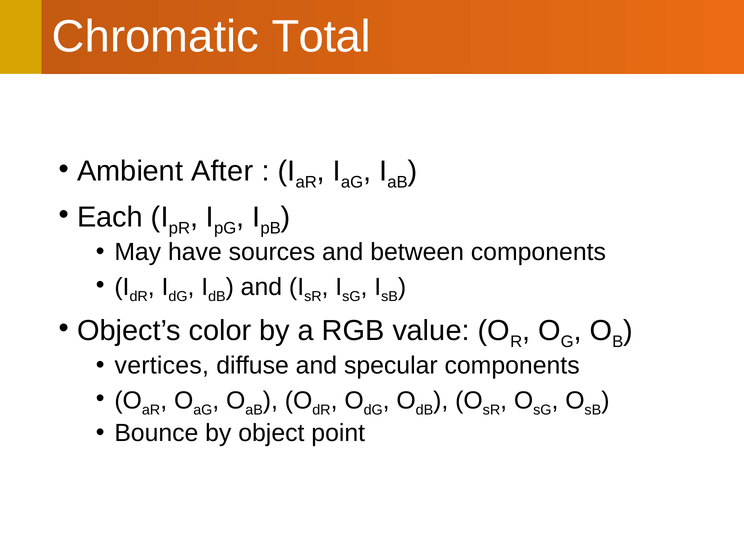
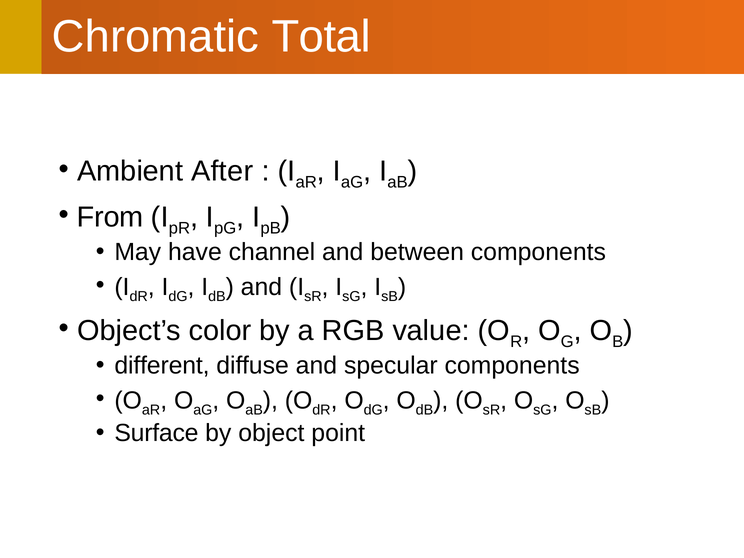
Each: Each -> From
sources: sources -> channel
vertices: vertices -> different
Bounce: Bounce -> Surface
